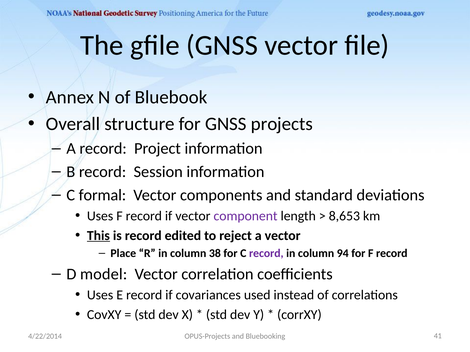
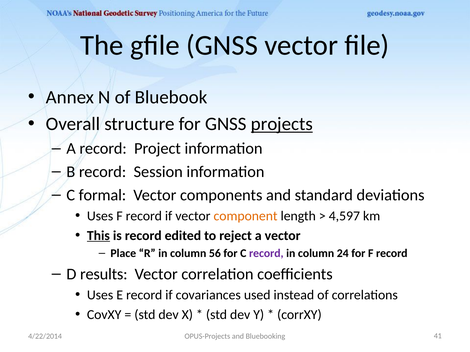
projects underline: none -> present
component colour: purple -> orange
8,653: 8,653 -> 4,597
38: 38 -> 56
94: 94 -> 24
model: model -> results
